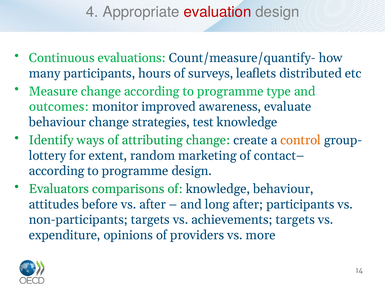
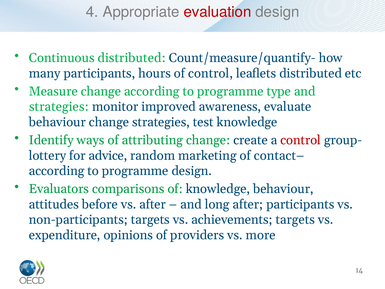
Continuous evaluations: evaluations -> distributed
of surveys: surveys -> control
outcomes at (59, 107): outcomes -> strategies
control at (301, 140) colour: orange -> red
extent: extent -> advice
